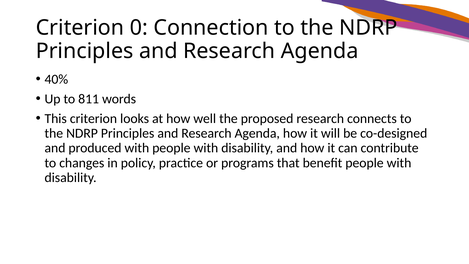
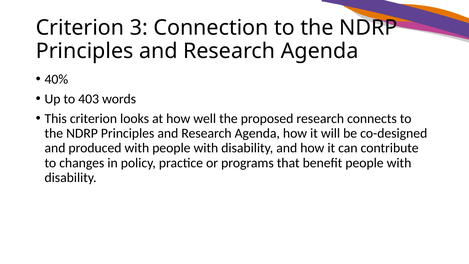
0: 0 -> 3
811: 811 -> 403
